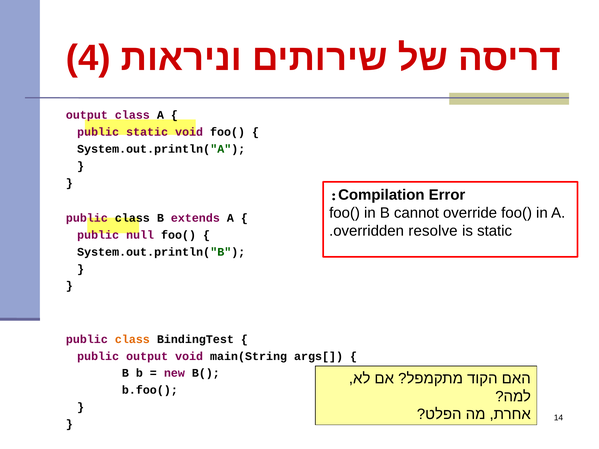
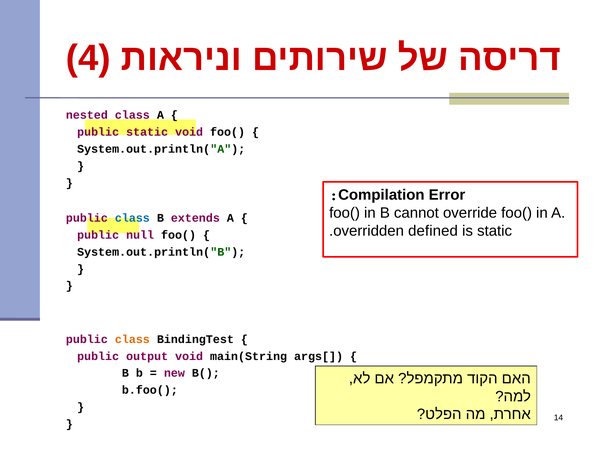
output at (87, 115): output -> nested
class at (132, 218) colour: black -> blue
resolve: resolve -> defined
